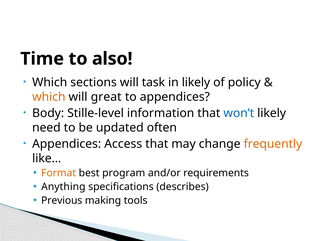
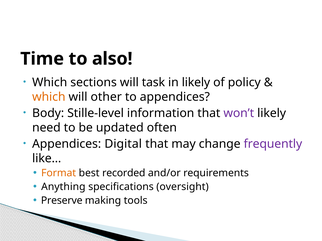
great: great -> other
won’t colour: blue -> purple
Access: Access -> Digital
frequently colour: orange -> purple
program: program -> recorded
describes: describes -> oversight
Previous: Previous -> Preserve
